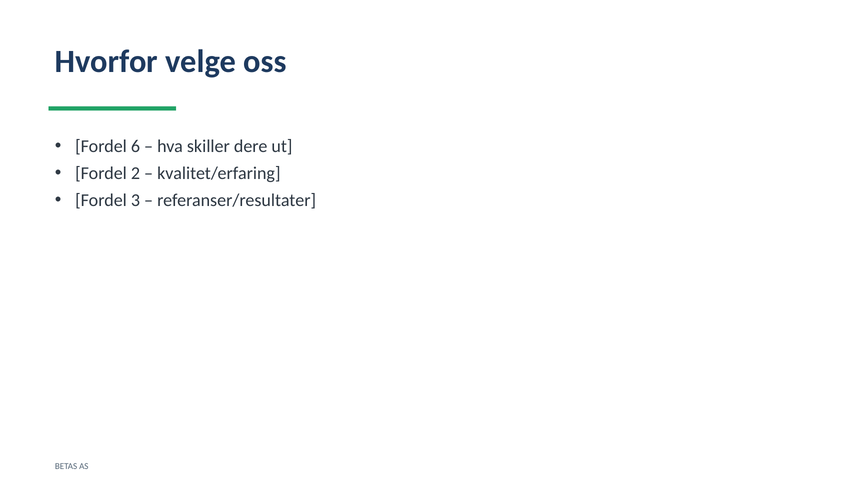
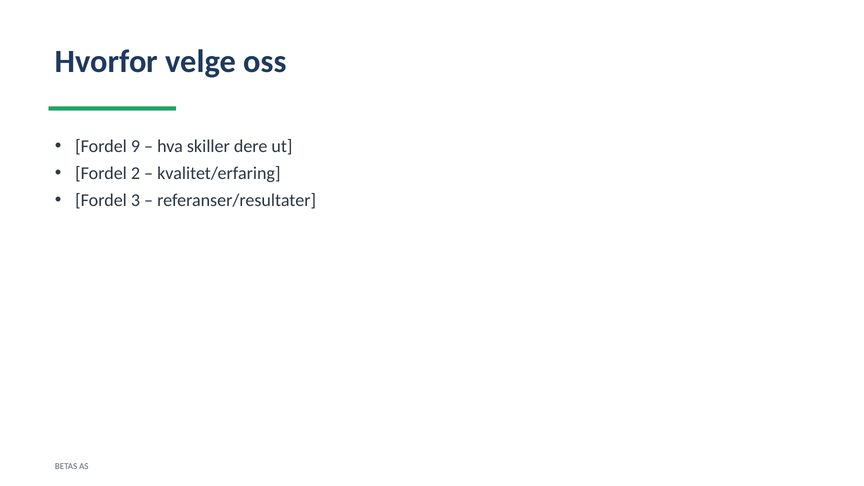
6: 6 -> 9
